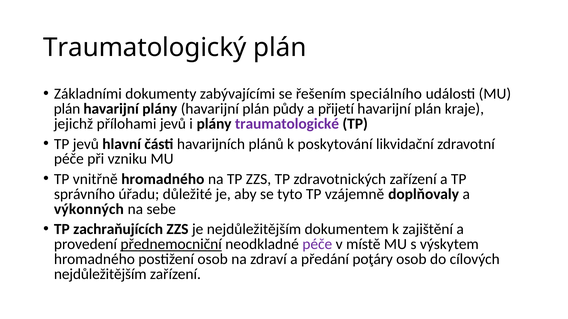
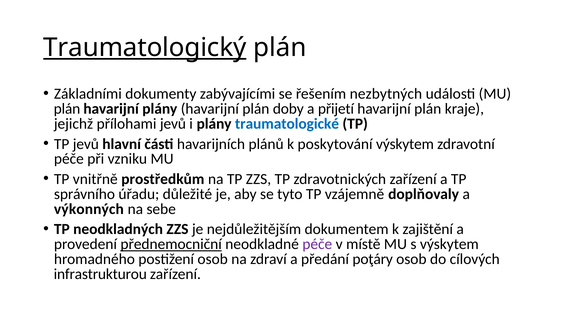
Traumatologický underline: none -> present
speciálního: speciálního -> nezbytných
půdy: půdy -> doby
traumatologické colour: purple -> blue
poskytování likvidační: likvidační -> výskytem
vnitřně hromadného: hromadného -> prostředkům
zachraňujících: zachraňujících -> neodkladných
nejdůležitějším at (100, 274): nejdůležitějším -> infrastrukturou
